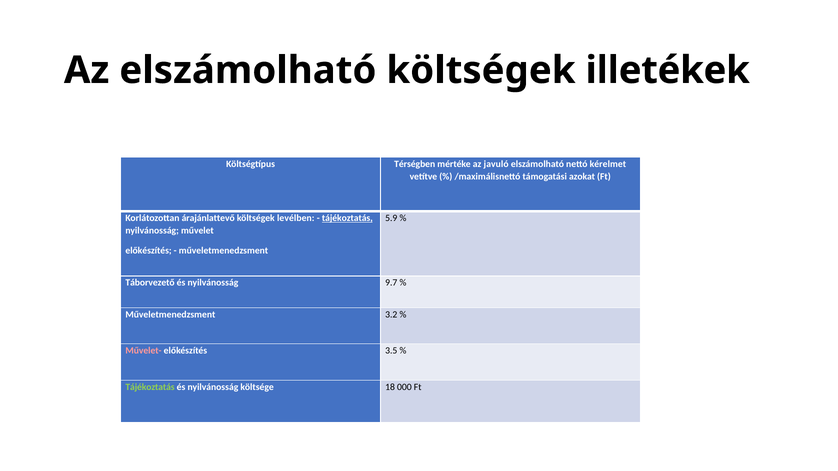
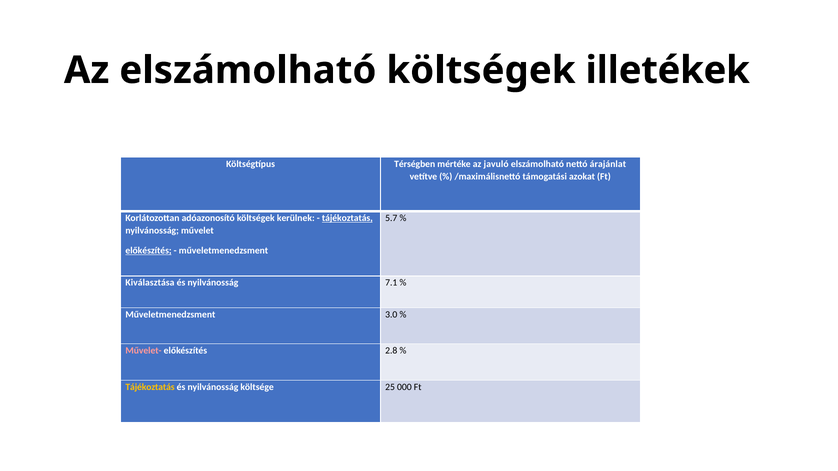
kérelmet: kérelmet -> árajánlat
árajánlattevő: árajánlattevő -> adóazonosító
levélben: levélben -> kerülnek
5.9: 5.9 -> 5.7
előkészítés at (149, 251) underline: none -> present
Táborvezető: Táborvezető -> Kiválasztása
9.7: 9.7 -> 7.1
3.2: 3.2 -> 3.0
3.5: 3.5 -> 2.8
Tájékoztatás at (150, 388) colour: light green -> yellow
18: 18 -> 25
